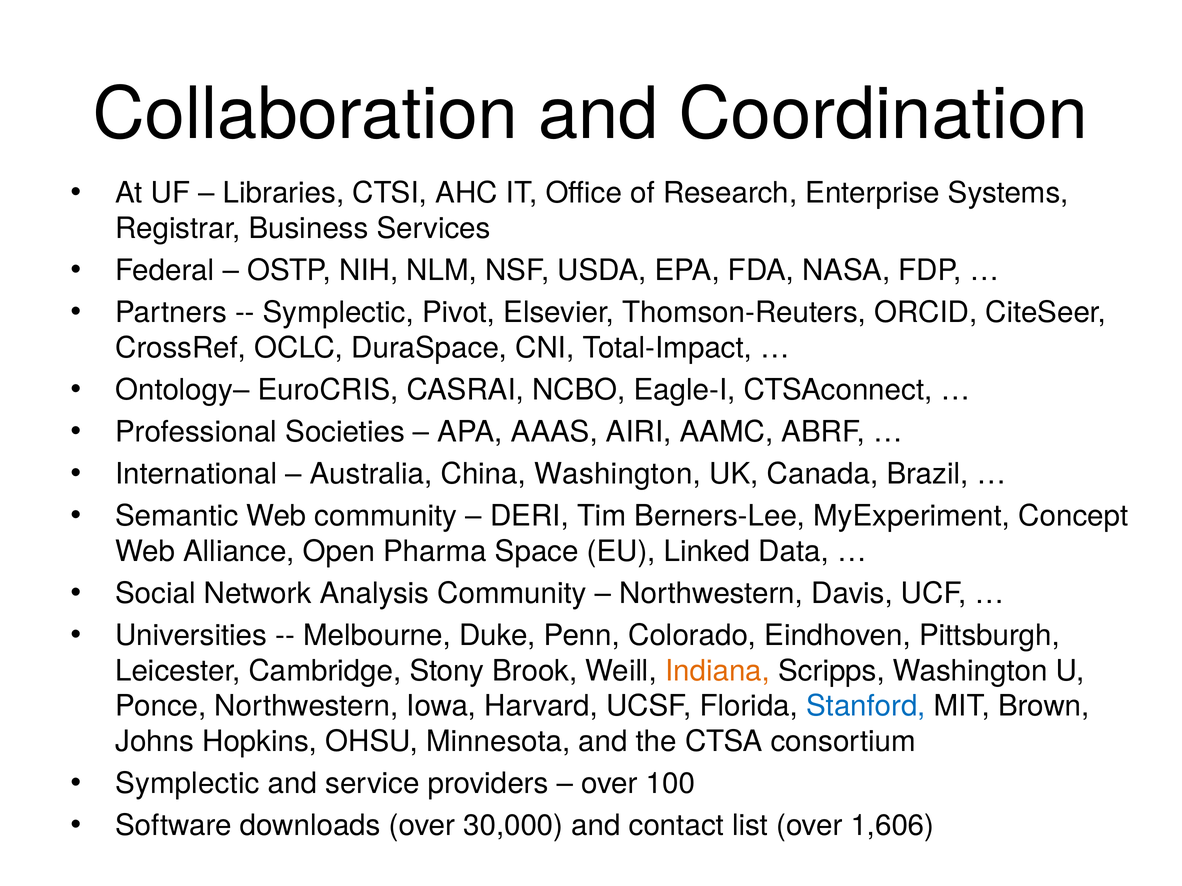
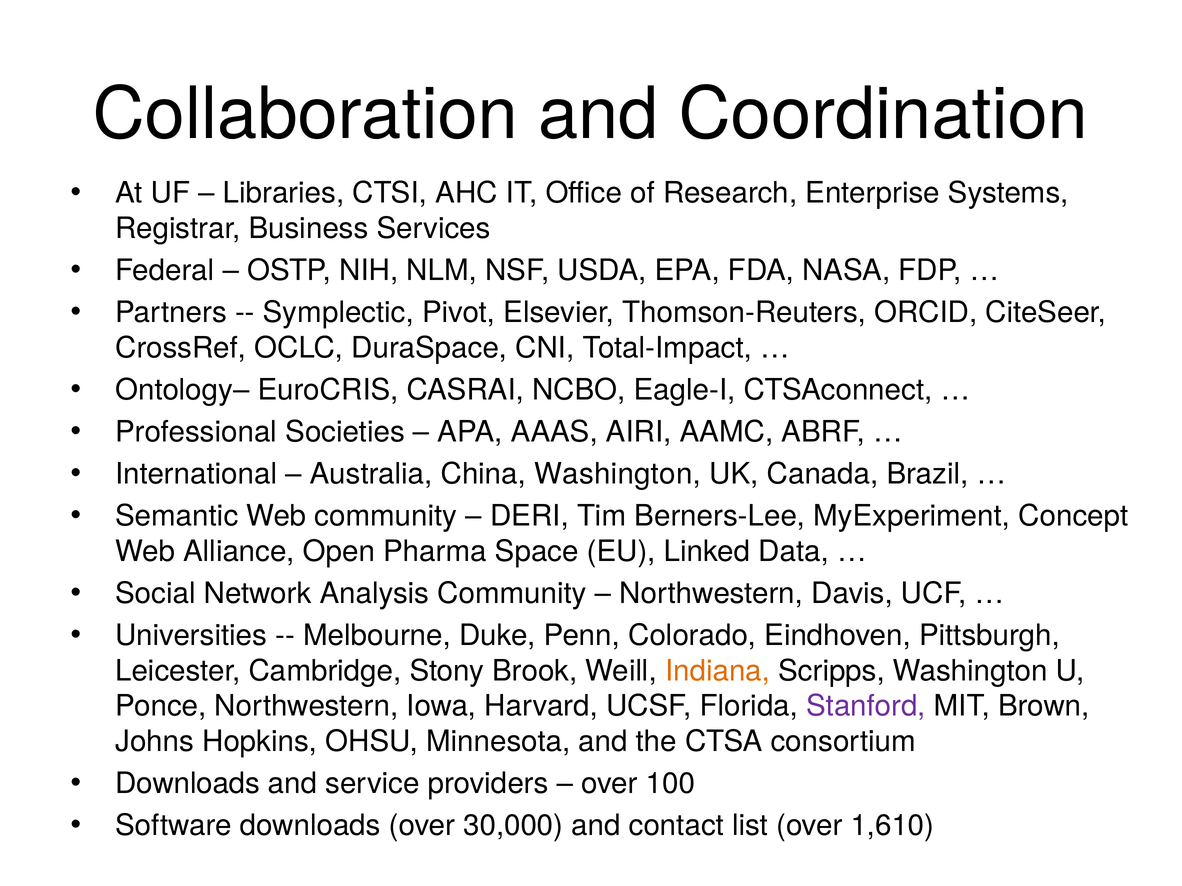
Stanford colour: blue -> purple
Symplectic at (187, 784): Symplectic -> Downloads
1,606: 1,606 -> 1,610
